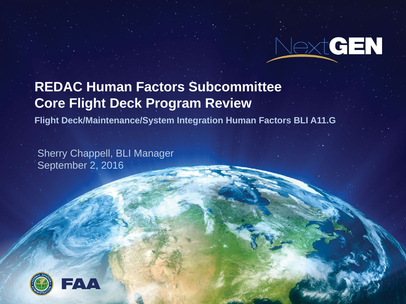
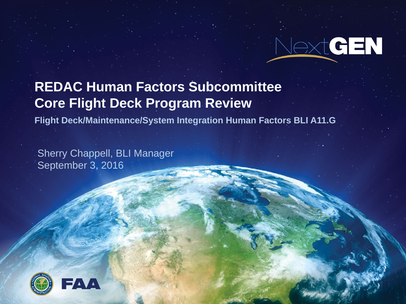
2: 2 -> 3
